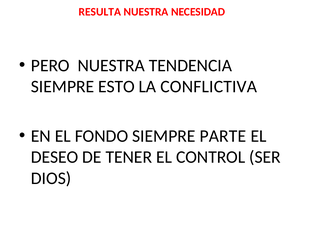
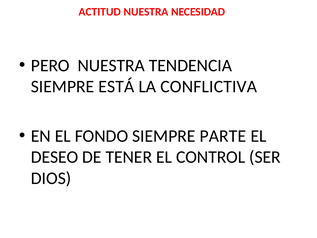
RESULTA: RESULTA -> ACTITUD
ESTO: ESTO -> ESTÁ
